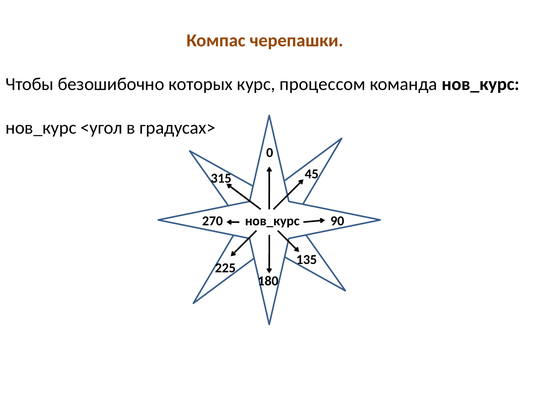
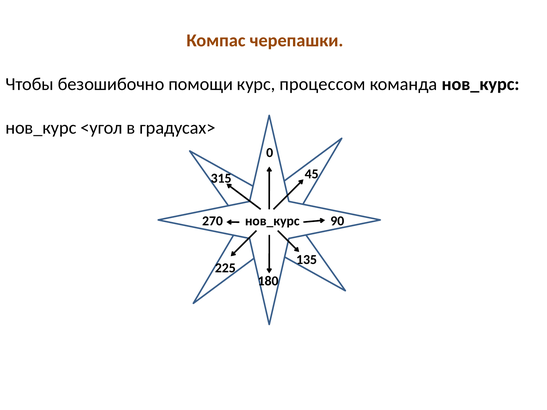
которых: которых -> помощи
